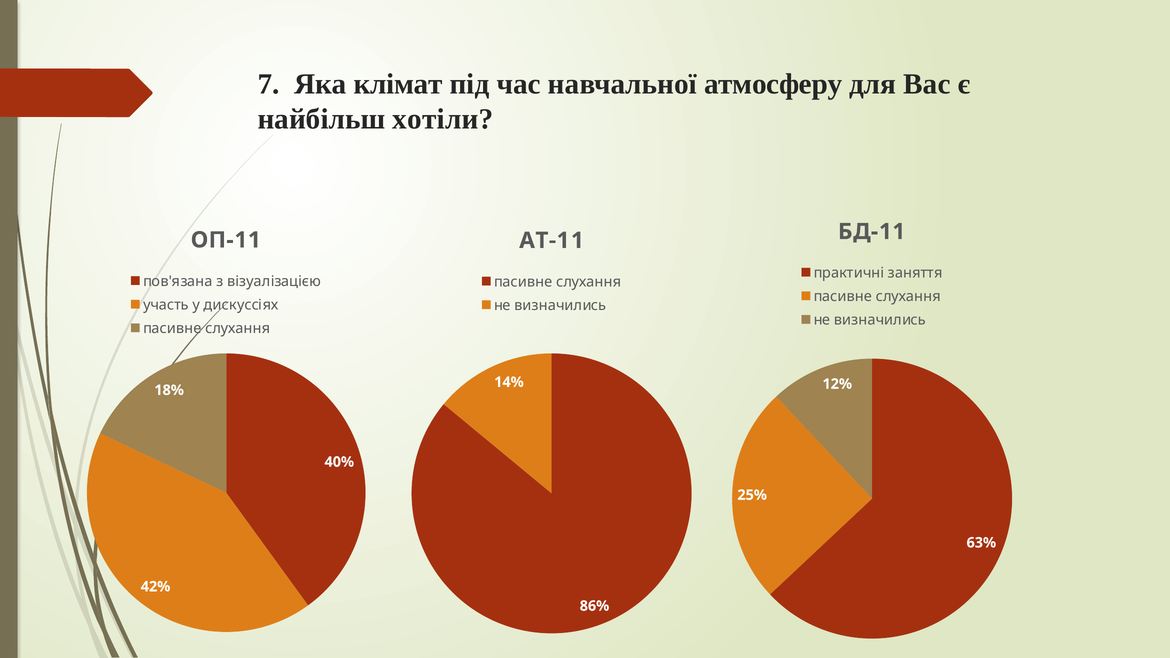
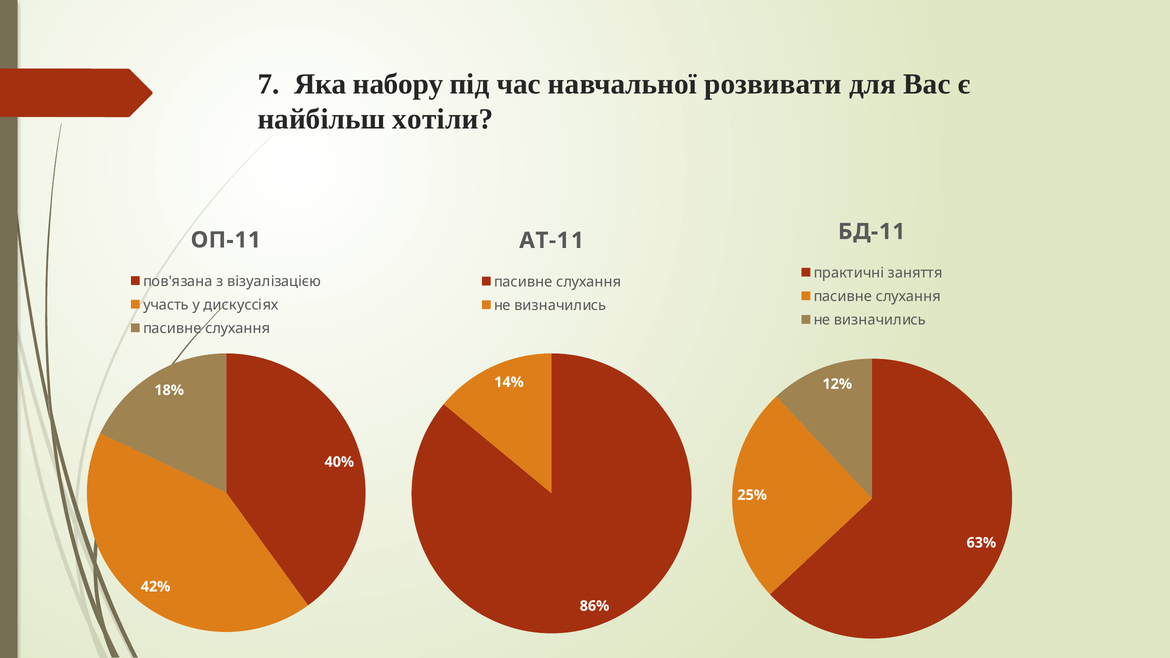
клімат: клімат -> набору
атмосферу: атмосферу -> розвивати
